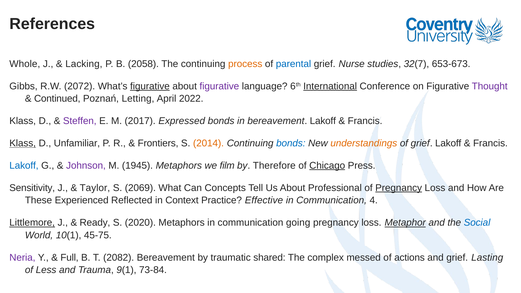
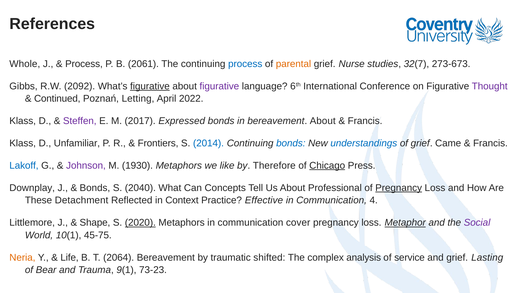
Lacking at (84, 64): Lacking -> Process
2058: 2058 -> 2061
process at (245, 64) colour: orange -> blue
parental colour: blue -> orange
653-673: 653-673 -> 273-673
2072: 2072 -> 2092
International underline: present -> none
bereavement Lakoff: Lakoff -> About
Klass at (23, 143) underline: present -> none
2014 colour: orange -> blue
understandings colour: orange -> blue
grief Lakoff: Lakoff -> Came
1945: 1945 -> 1930
film: film -> like
Sensitivity: Sensitivity -> Downplay
Taylor at (95, 188): Taylor -> Bonds
2069: 2069 -> 2040
Experienced: Experienced -> Detachment
Littlemore underline: present -> none
Ready: Ready -> Shape
2020 underline: none -> present
going: going -> cover
Social colour: blue -> purple
Neria colour: purple -> orange
Full: Full -> Life
2082: 2082 -> 2064
shared: shared -> shifted
messed: messed -> analysis
actions: actions -> service
Less: Less -> Bear
73-84: 73-84 -> 73-23
